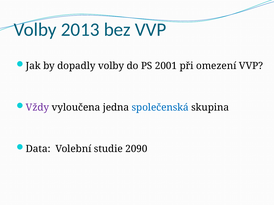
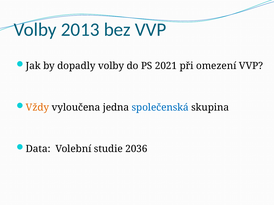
2001: 2001 -> 2021
Vždy colour: purple -> orange
2090: 2090 -> 2036
